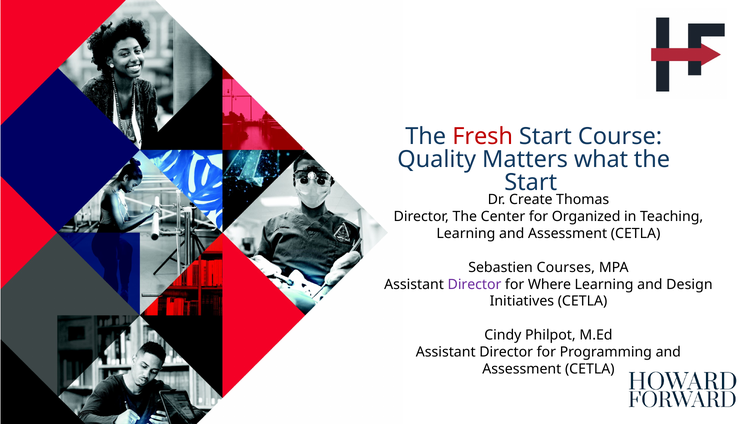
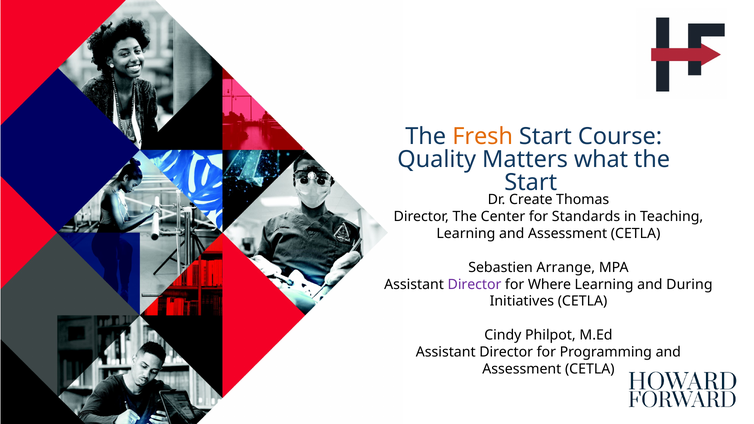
Fresh colour: red -> orange
Organized: Organized -> Standards
Courses: Courses -> Arrange
Design: Design -> During
